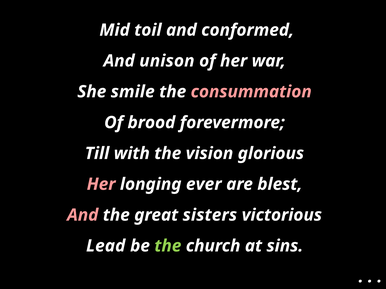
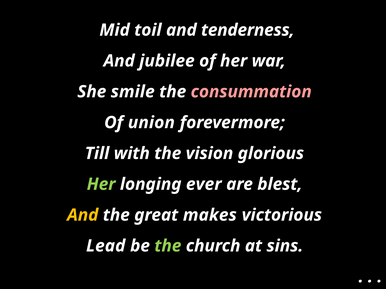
conformed: conformed -> tenderness
unison: unison -> jubilee
brood: brood -> union
Her at (101, 184) colour: pink -> light green
And at (83, 215) colour: pink -> yellow
sisters: sisters -> makes
